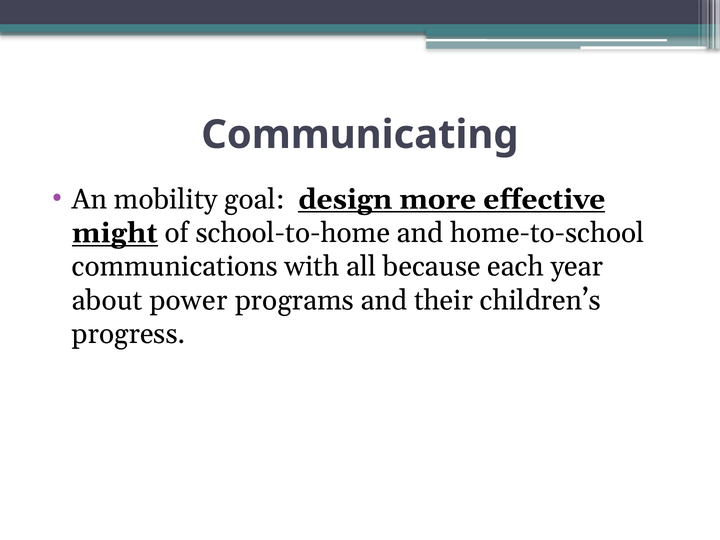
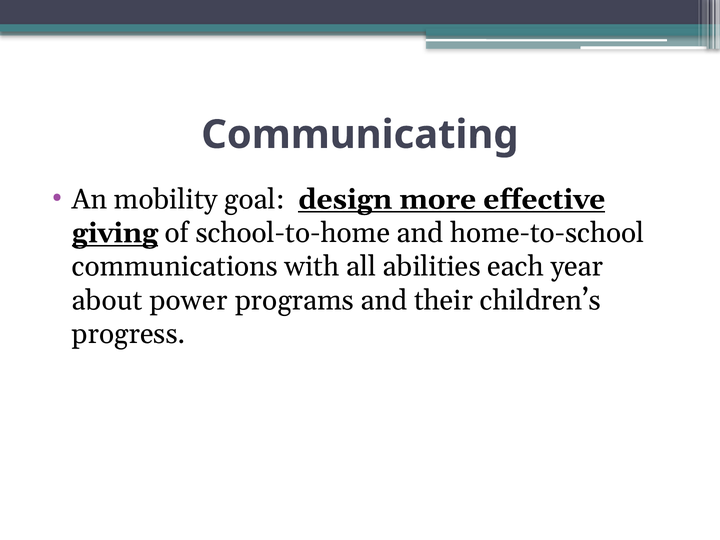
might: might -> giving
because: because -> abilities
